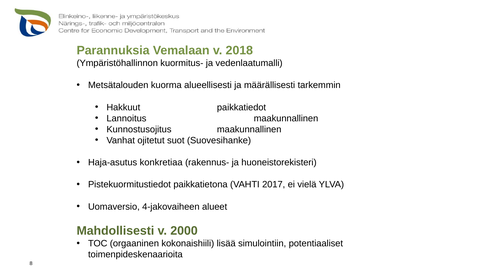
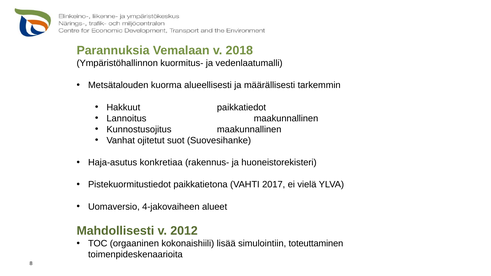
2000: 2000 -> 2012
potentiaaliset: potentiaaliset -> toteuttaminen
